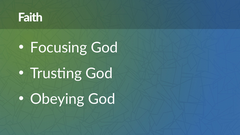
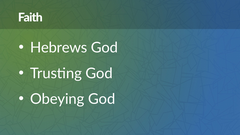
Focusing: Focusing -> Hebrews
